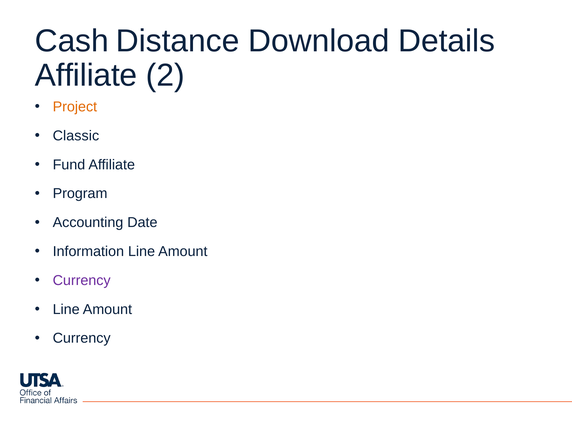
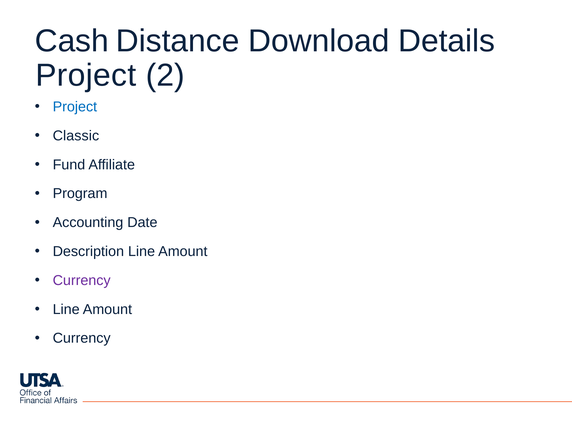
Affiliate at (86, 75): Affiliate -> Project
Project at (75, 107) colour: orange -> blue
Information: Information -> Description
